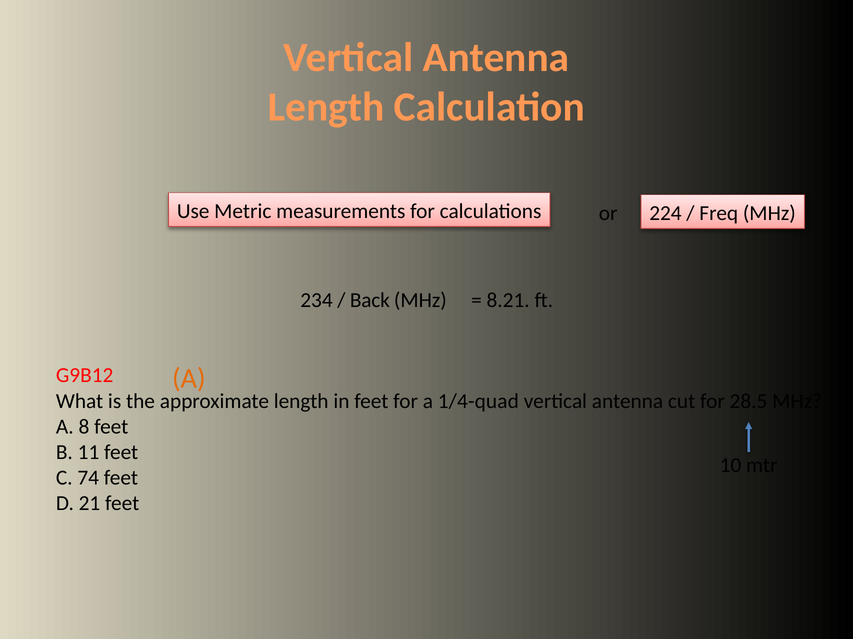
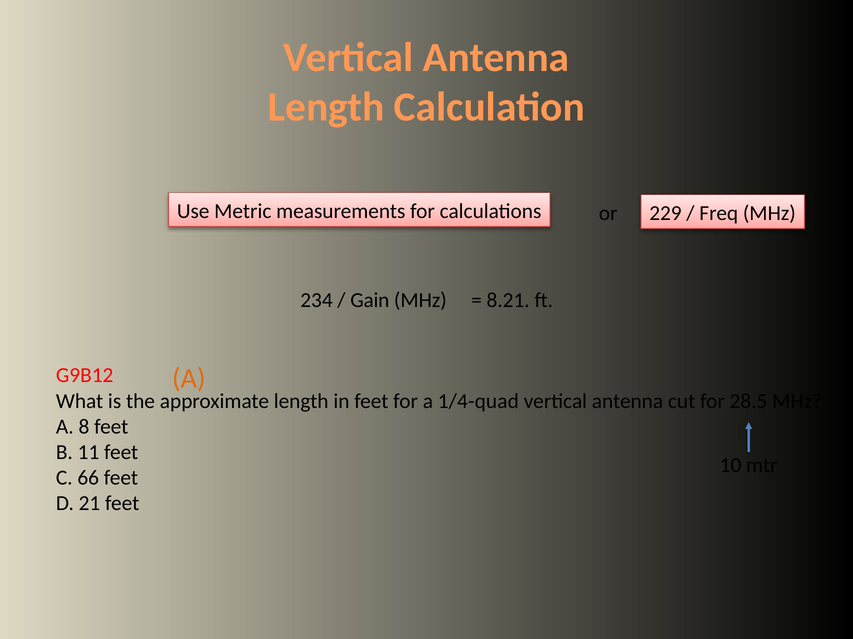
224: 224 -> 229
Back: Back -> Gain
74: 74 -> 66
